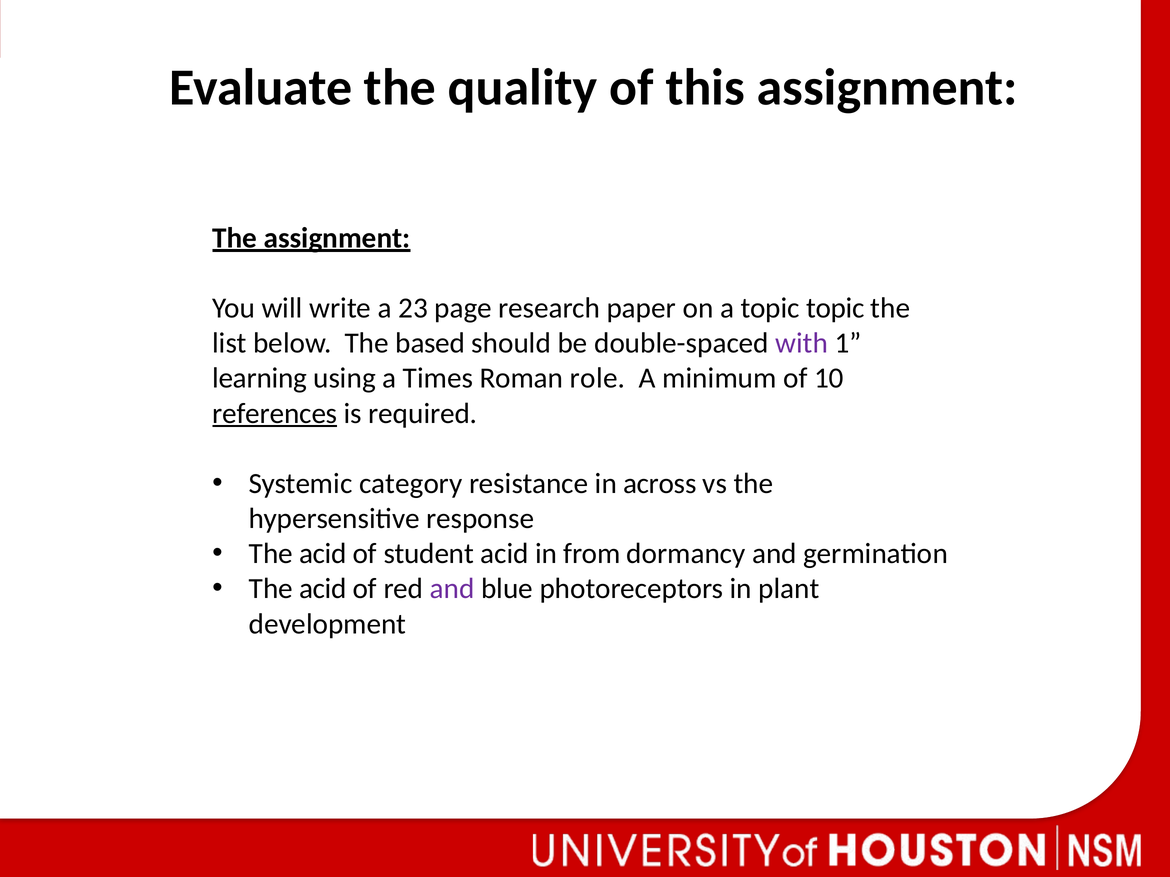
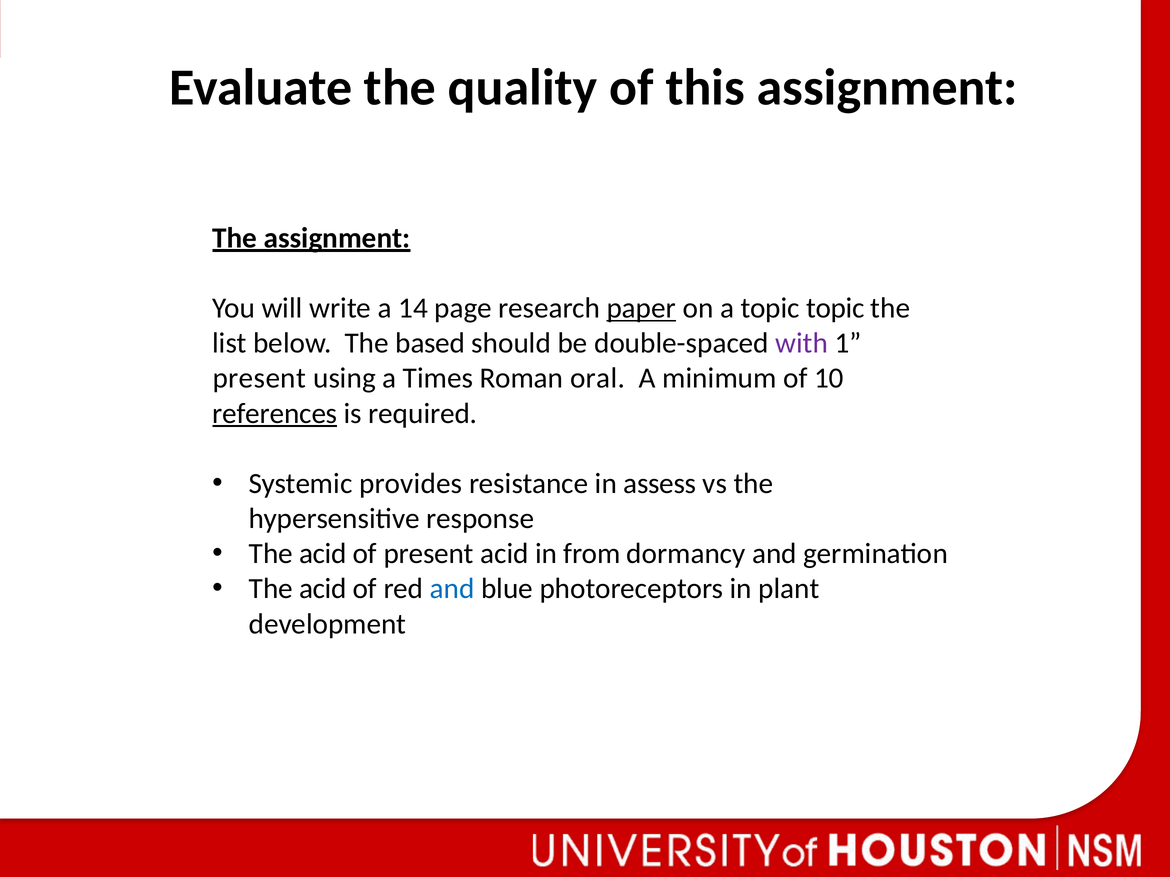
23: 23 -> 14
paper underline: none -> present
learning at (260, 379): learning -> present
role: role -> oral
category: category -> provides
across: across -> assess
of student: student -> present
and at (452, 589) colour: purple -> blue
